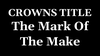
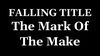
CROWNS: CROWNS -> FALLING
